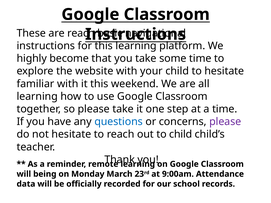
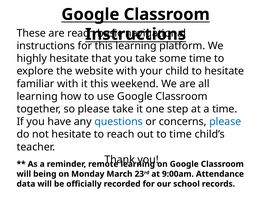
highly become: become -> hesitate
please at (225, 122) colour: purple -> blue
to child: child -> time
